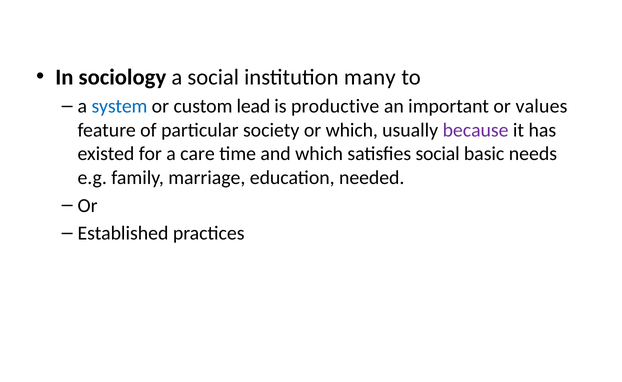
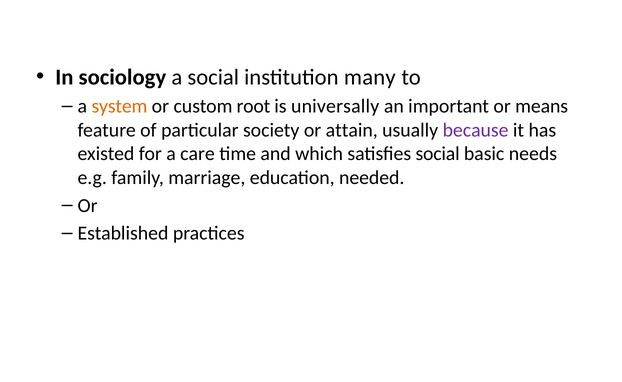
system colour: blue -> orange
lead: lead -> root
productive: productive -> universally
values: values -> means
or which: which -> attain
